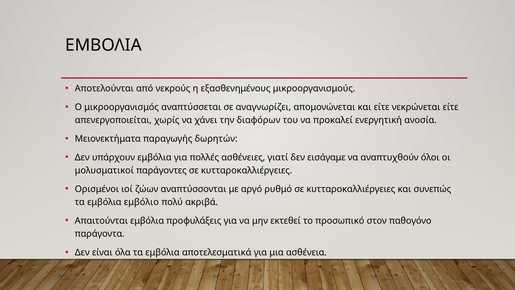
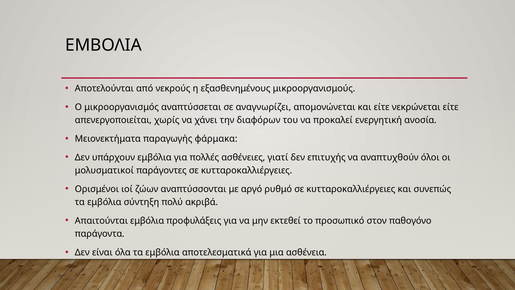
δωρητών: δωρητών -> φάρμακα
εισάγαμε: εισάγαμε -> επιτυχής
εμβόλιο: εμβόλιο -> σύντηξη
